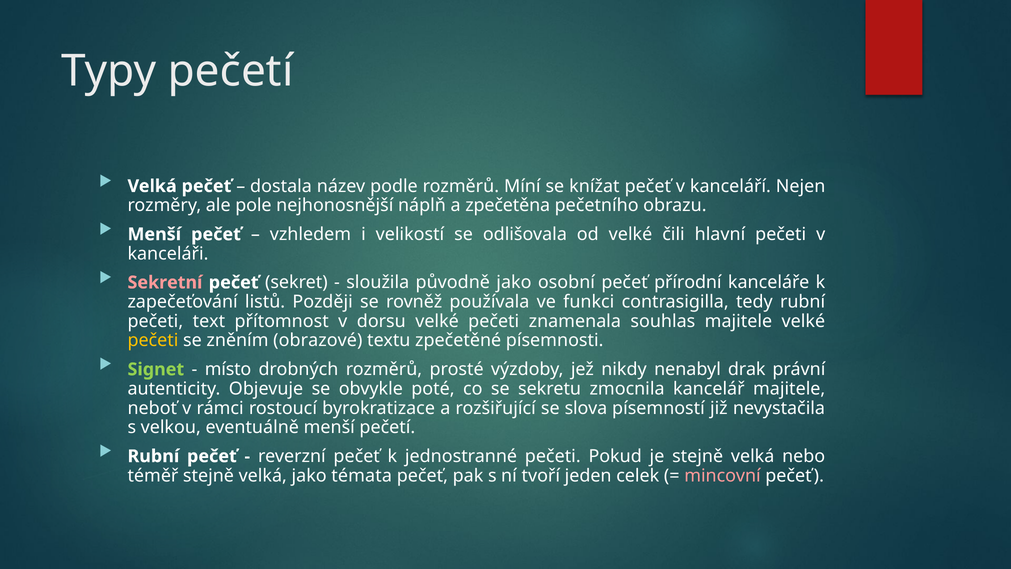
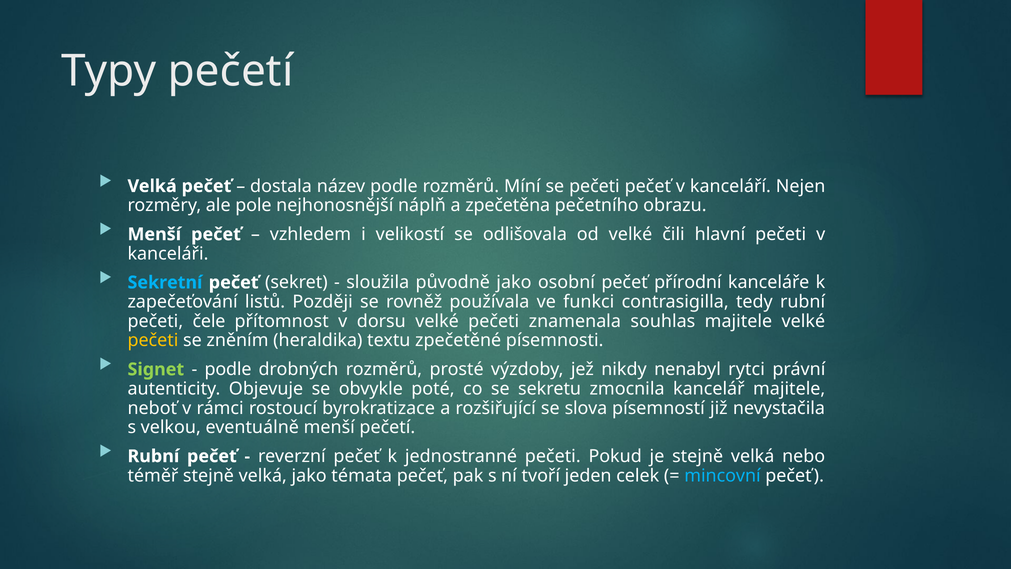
se knížat: knížat -> pečeti
Sekretní colour: pink -> light blue
text: text -> čele
obrazové: obrazové -> heraldika
místo at (228, 369): místo -> podle
drak: drak -> rytci
mincovní colour: pink -> light blue
